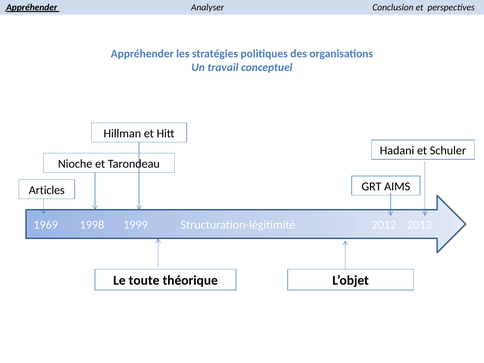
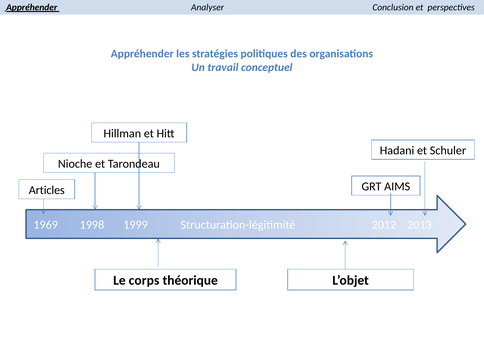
toute: toute -> corps
